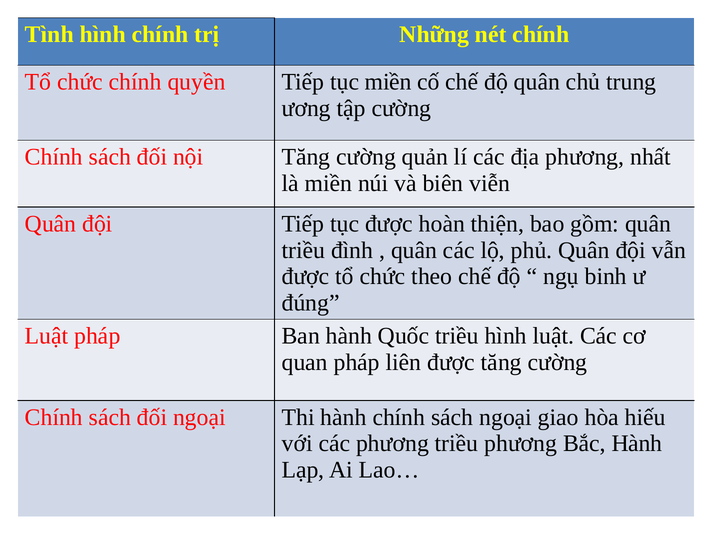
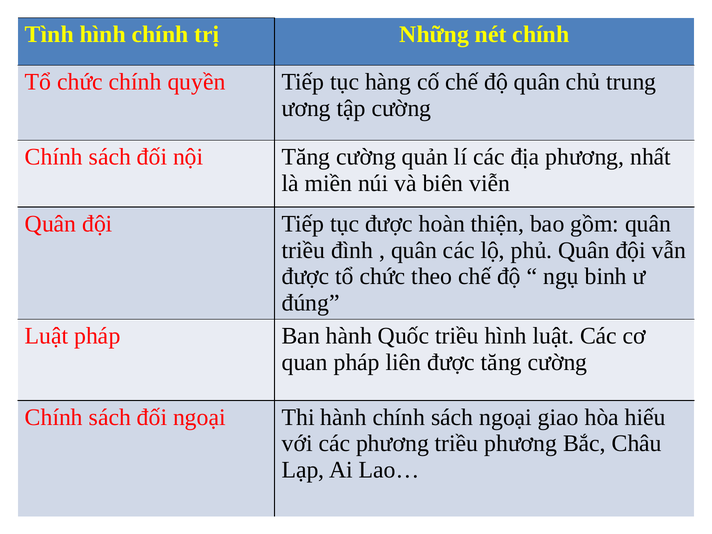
tục miền: miền -> hàng
Bắc Hành: Hành -> Châu
